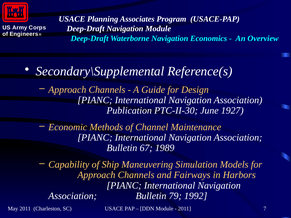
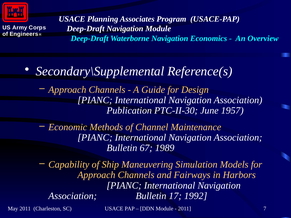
1927: 1927 -> 1957
79: 79 -> 17
